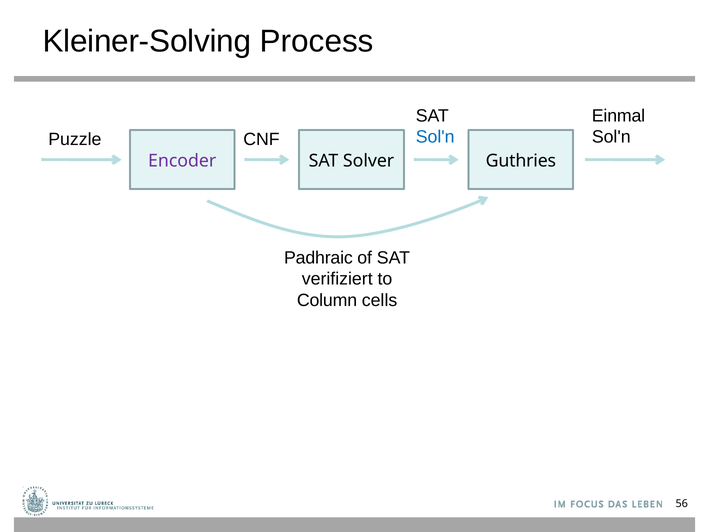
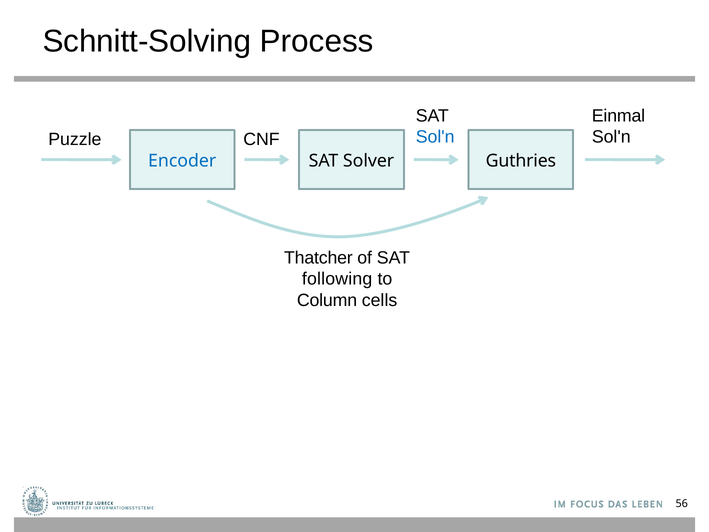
Kleiner-Solving: Kleiner-Solving -> Schnitt-Solving
Encoder colour: purple -> blue
Padhraic: Padhraic -> Thatcher
verifiziert: verifiziert -> following
